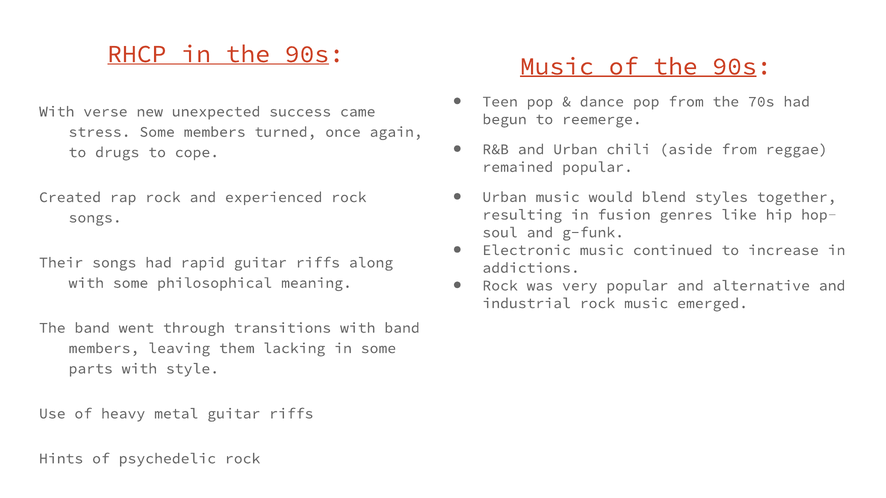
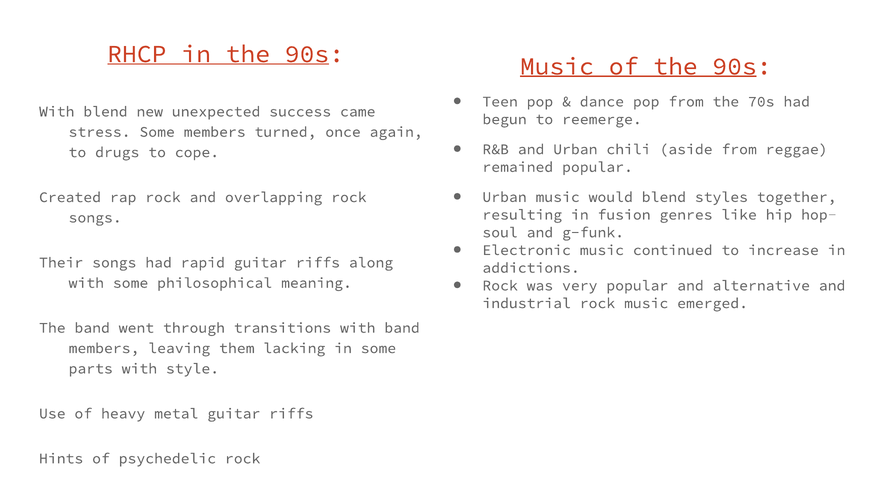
With verse: verse -> blend
experienced: experienced -> overlapping
